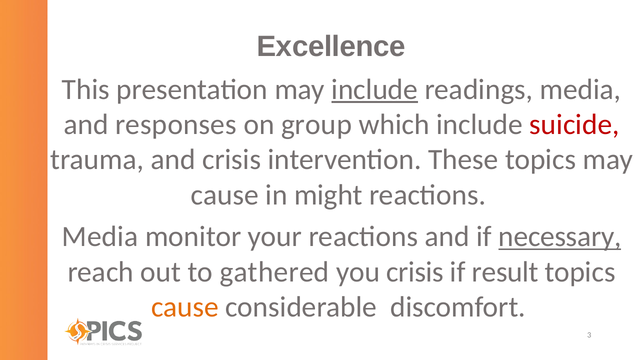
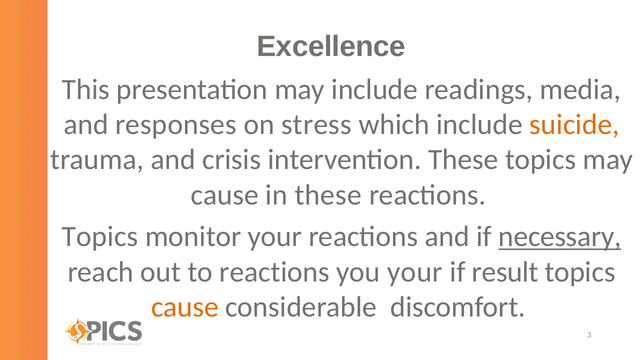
include at (375, 89) underline: present -> none
group: group -> stress
suicide colour: red -> orange
in might: might -> these
Media at (100, 237): Media -> Topics
to gathered: gathered -> reactions
you crisis: crisis -> your
